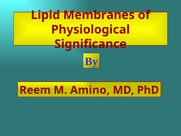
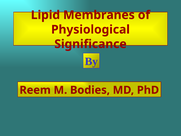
Amino: Amino -> Bodies
